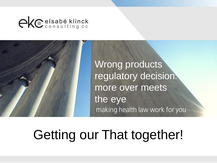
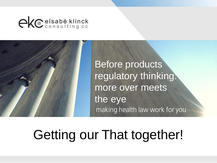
Wrong: Wrong -> Before
decision: decision -> thinking
